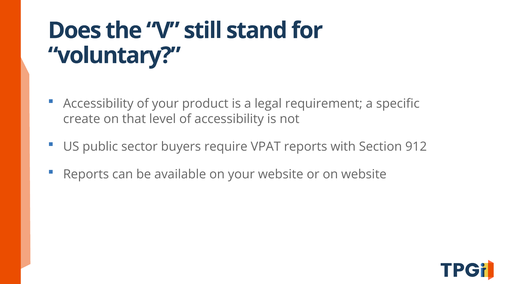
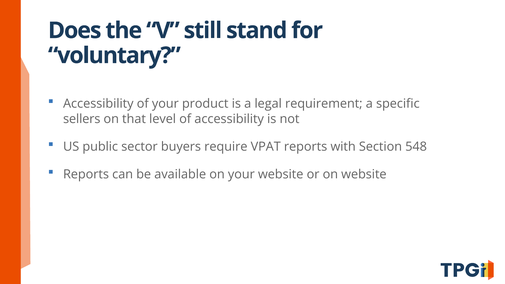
create: create -> sellers
912: 912 -> 548
